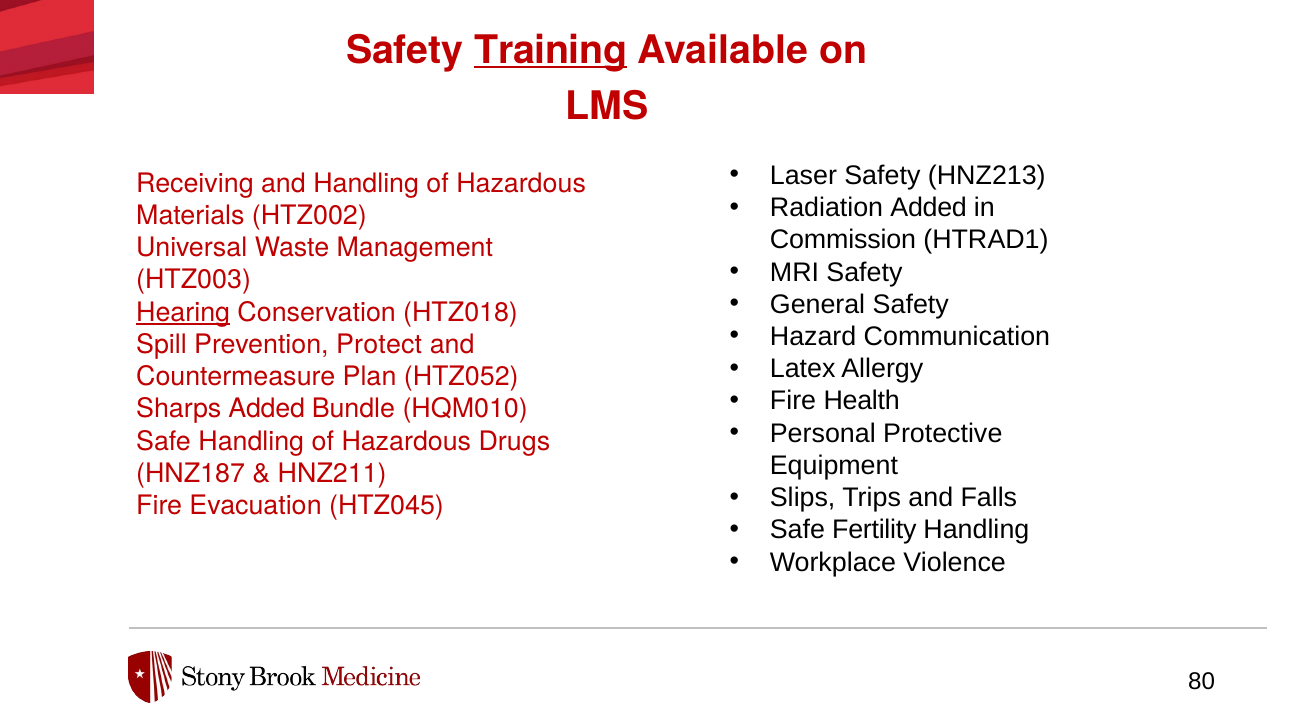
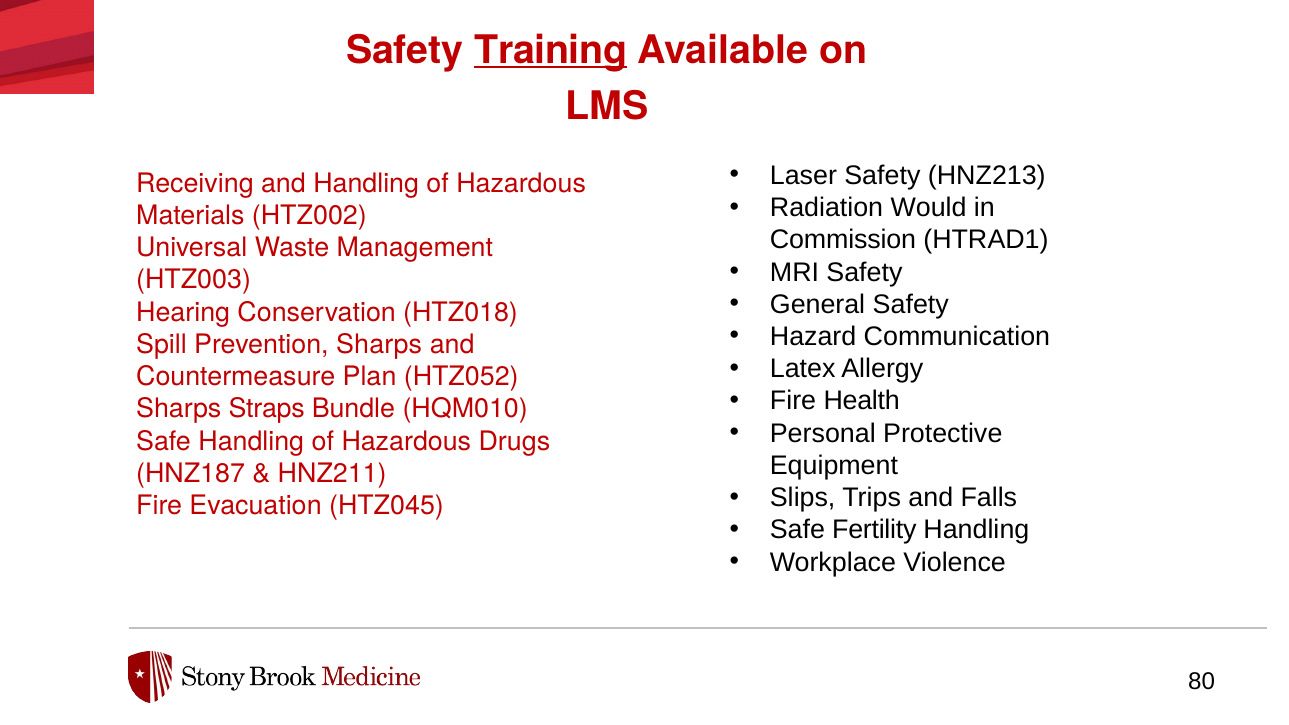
Radiation Added: Added -> Would
Hearing underline: present -> none
Prevention Protect: Protect -> Sharps
Sharps Added: Added -> Straps
